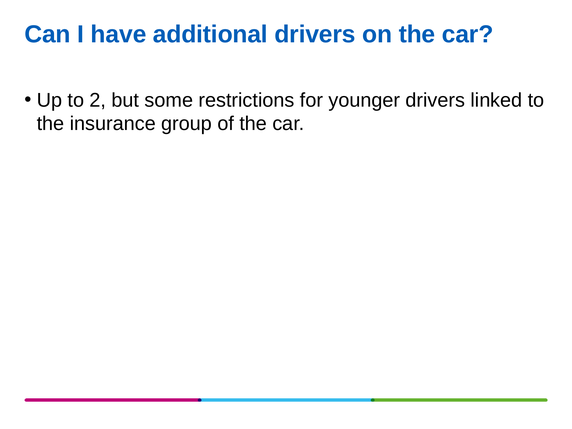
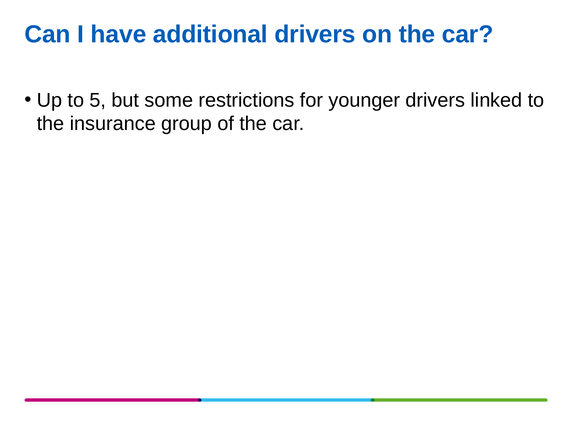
2: 2 -> 5
